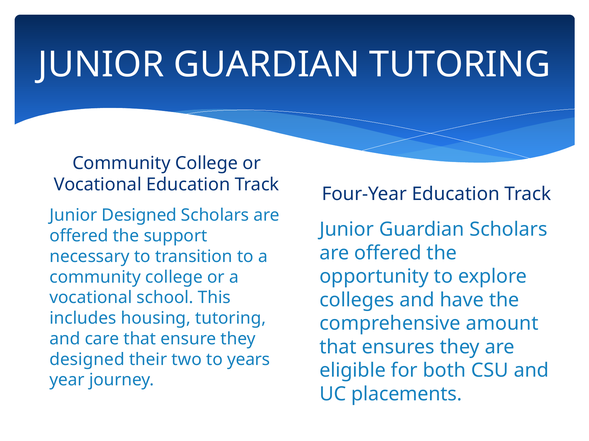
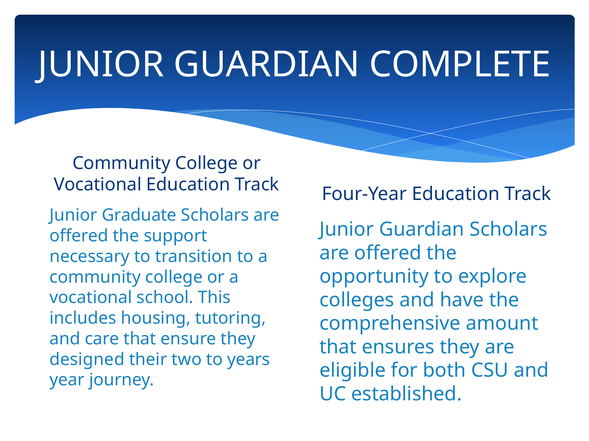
GUARDIAN TUTORING: TUTORING -> COMPLETE
Junior Designed: Designed -> Graduate
placements: placements -> established
